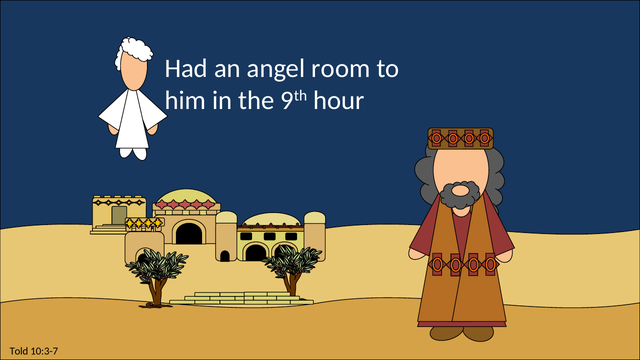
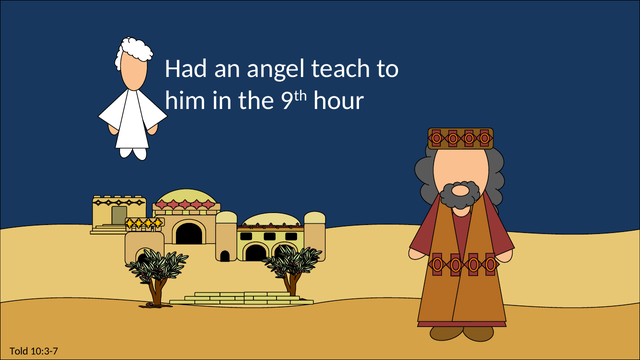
room: room -> teach
